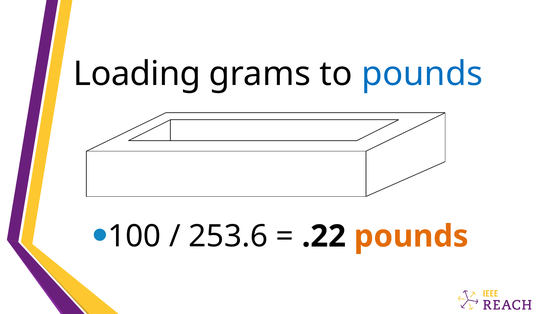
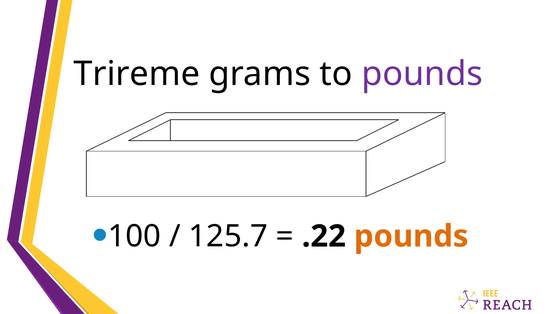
Loading: Loading -> Trireme
pounds at (422, 74) colour: blue -> purple
253.6: 253.6 -> 125.7
